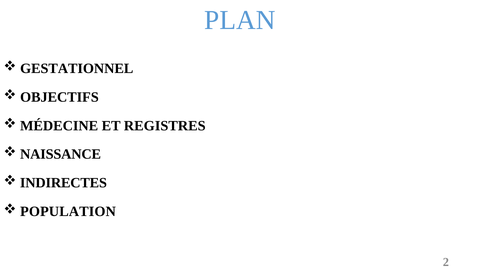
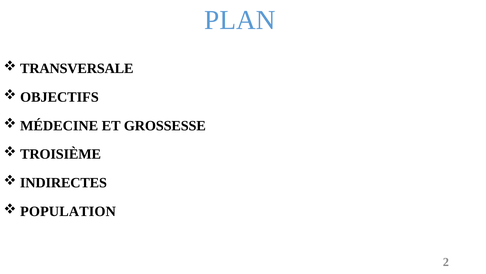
GESTATIONNEL: GESTATIONNEL -> TRANSVERSALE
REGISTRES: REGISTRES -> GROSSESSE
NAISSANCE: NAISSANCE -> TROISIÈME
